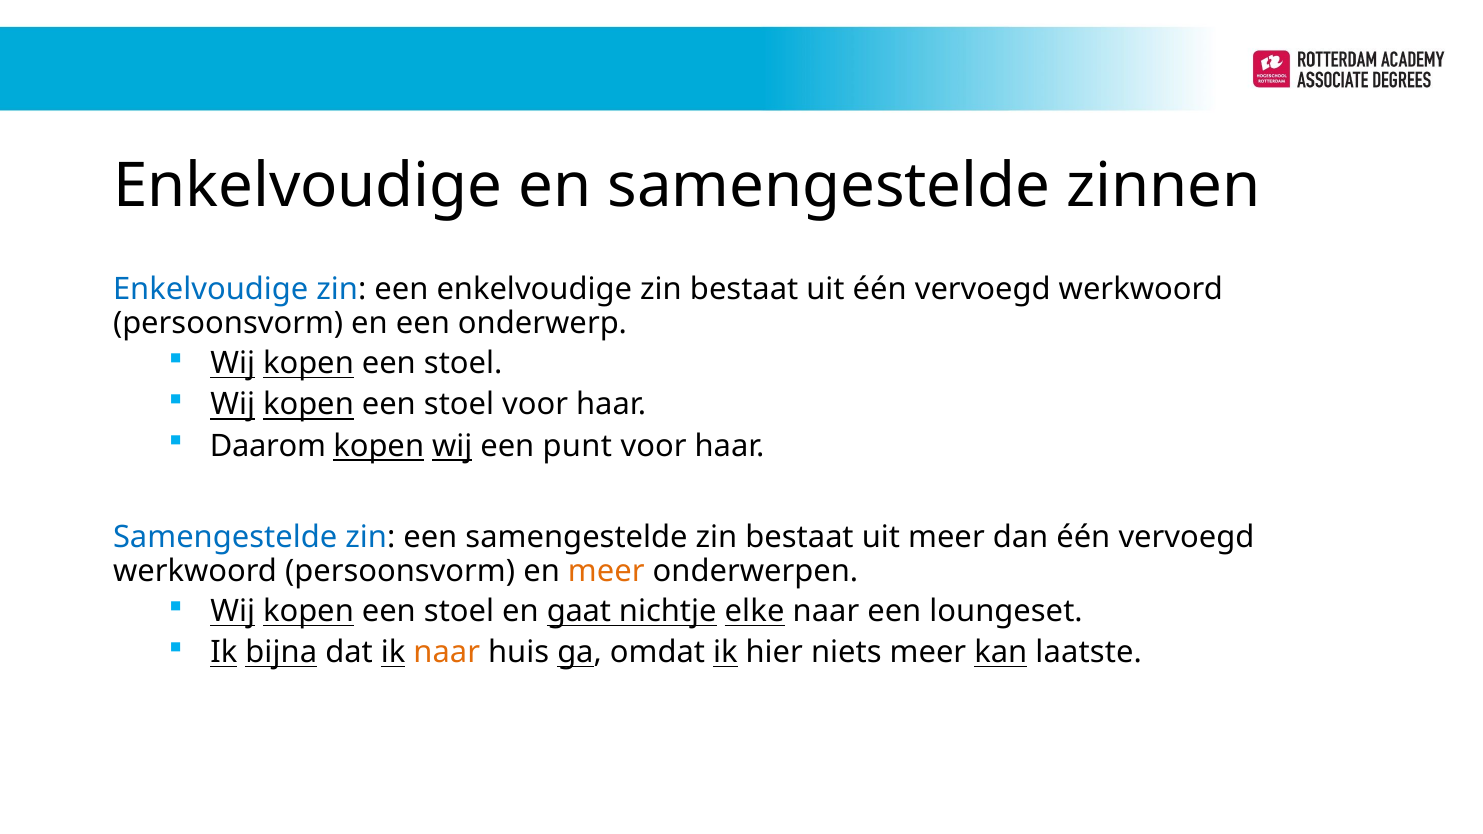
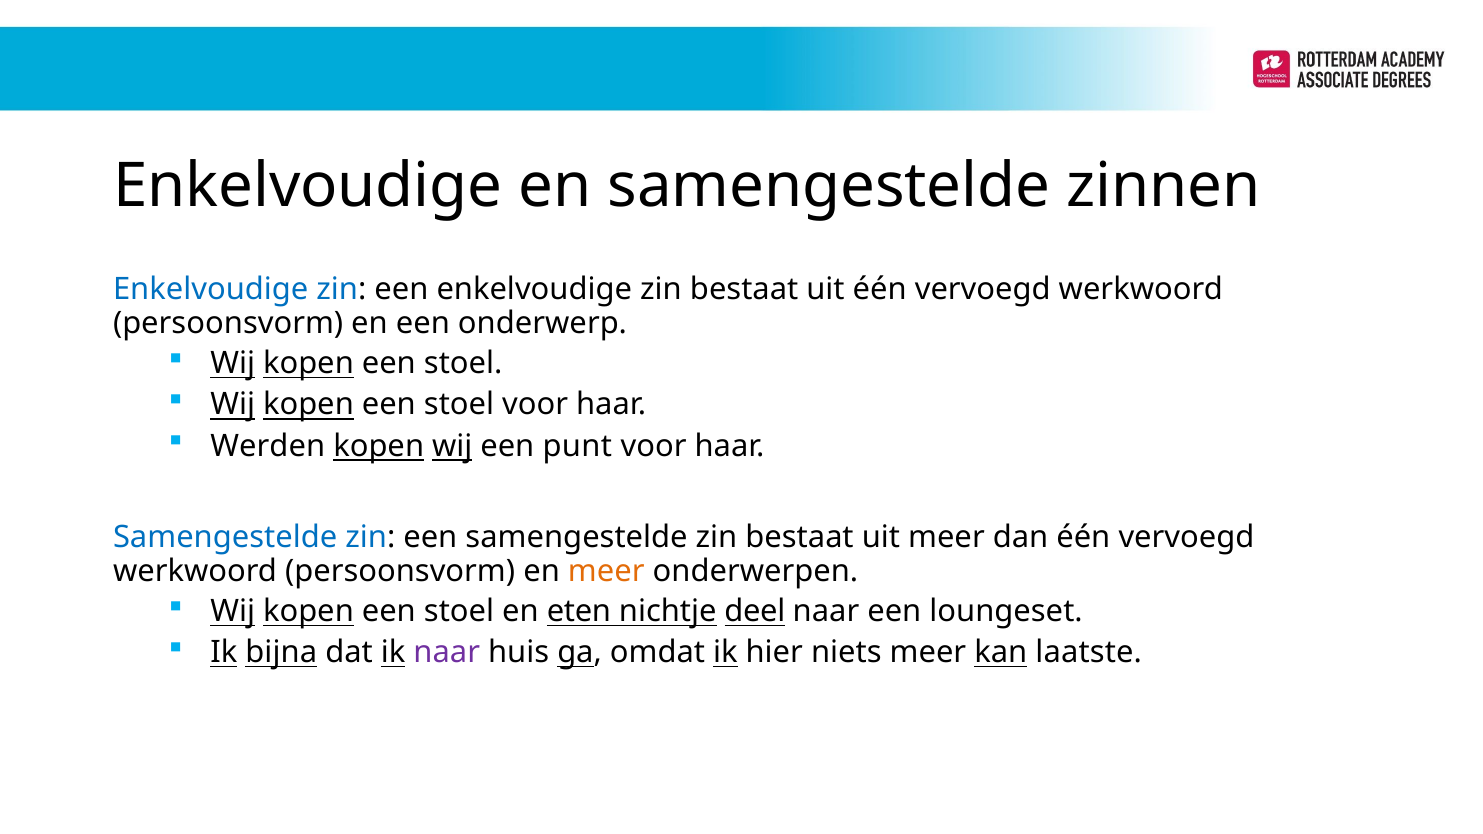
Daarom: Daarom -> Werden
gaat: gaat -> eten
elke: elke -> deel
naar at (447, 653) colour: orange -> purple
